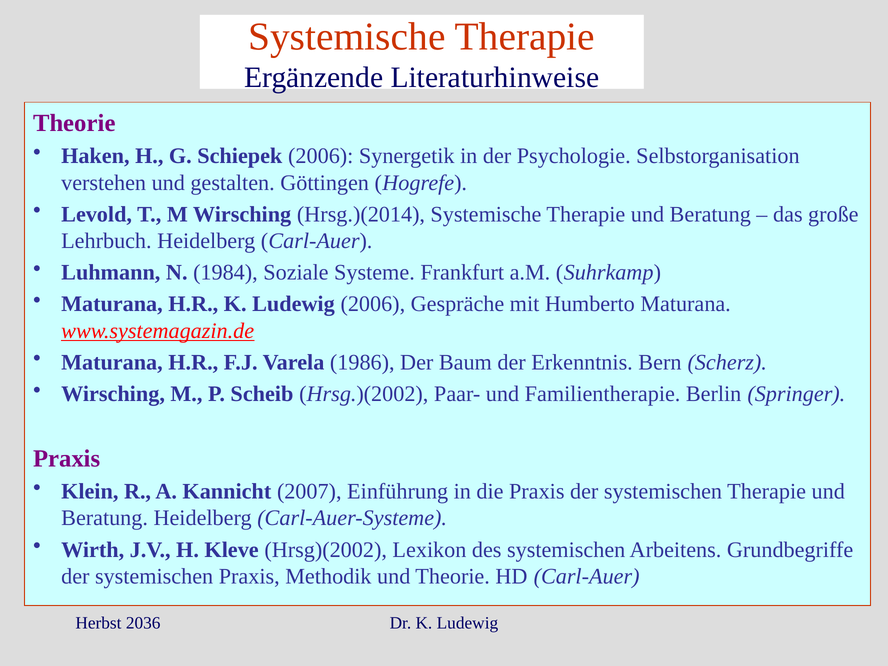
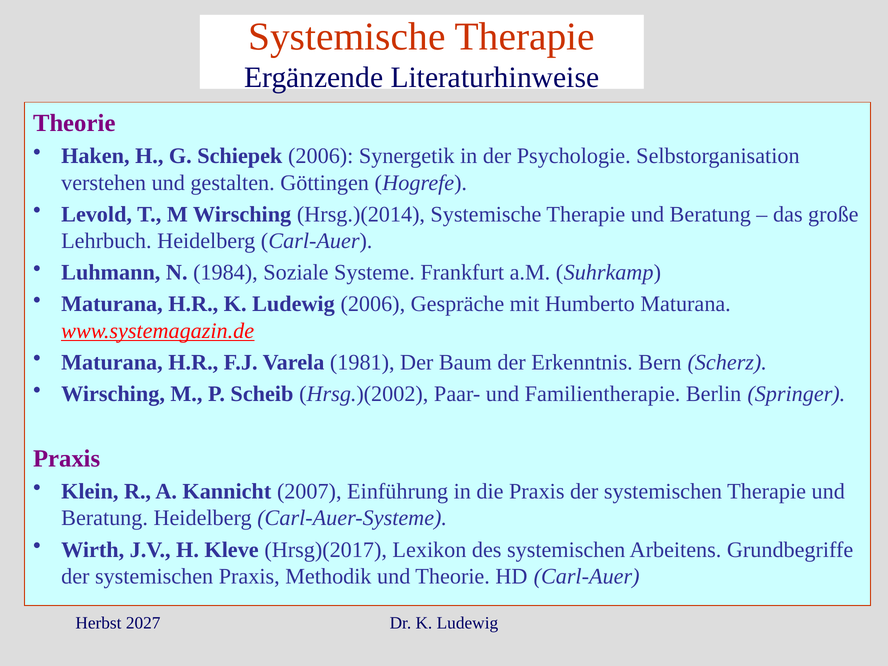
1986: 1986 -> 1981
Hrsg)(2002: Hrsg)(2002 -> Hrsg)(2017
2036: 2036 -> 2027
